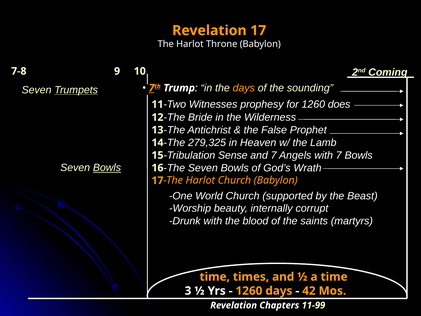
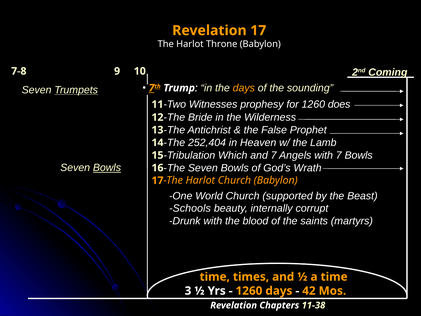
279,325: 279,325 -> 252,404
Sense: Sense -> Which
Worship: Worship -> Schools
11-99: 11-99 -> 11-38
